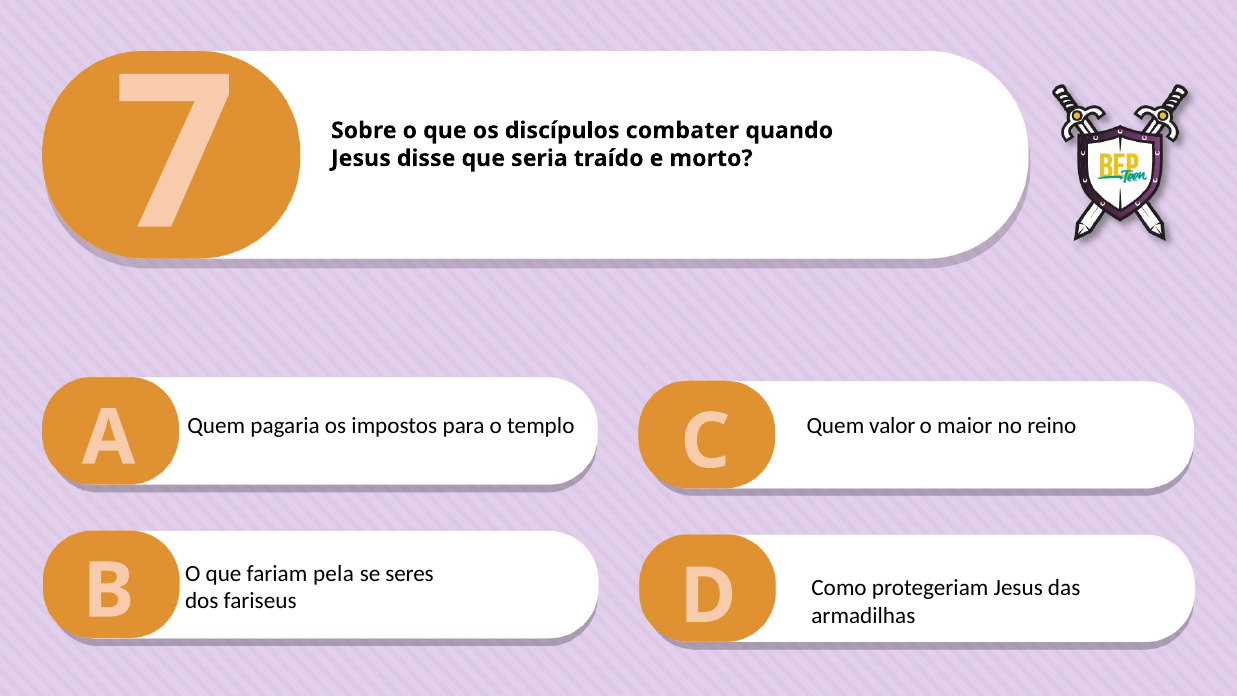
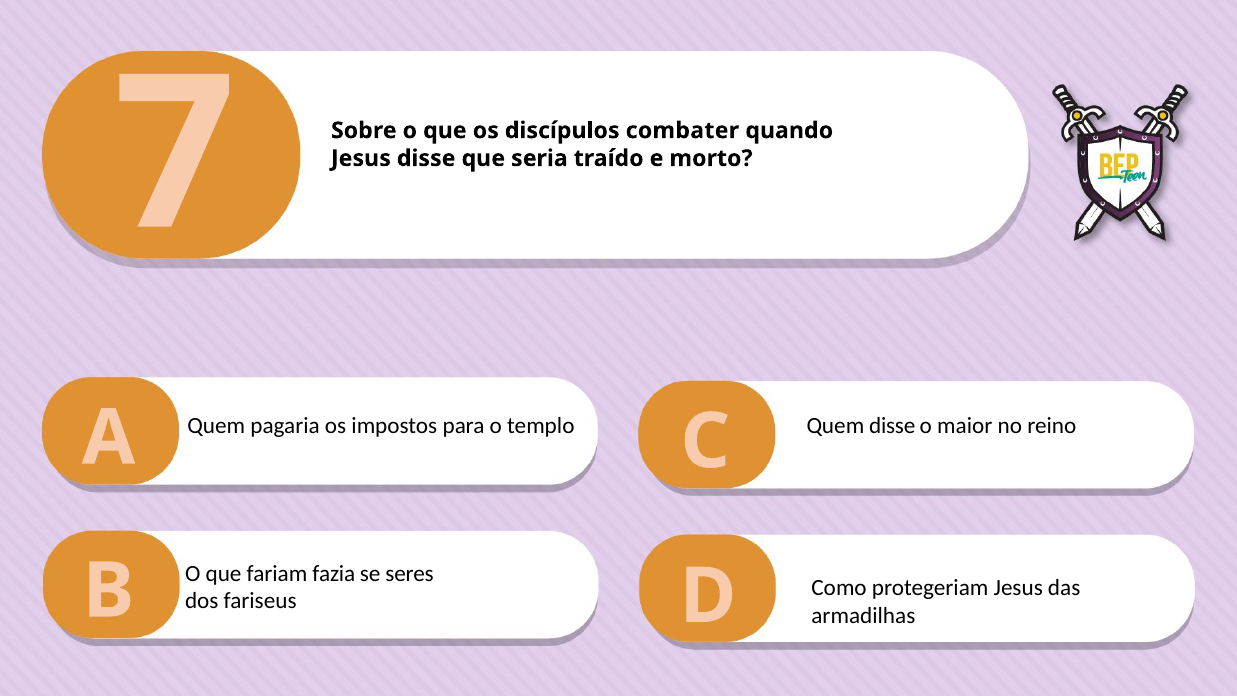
Quem valor: valor -> disse
pela: pela -> fazia
